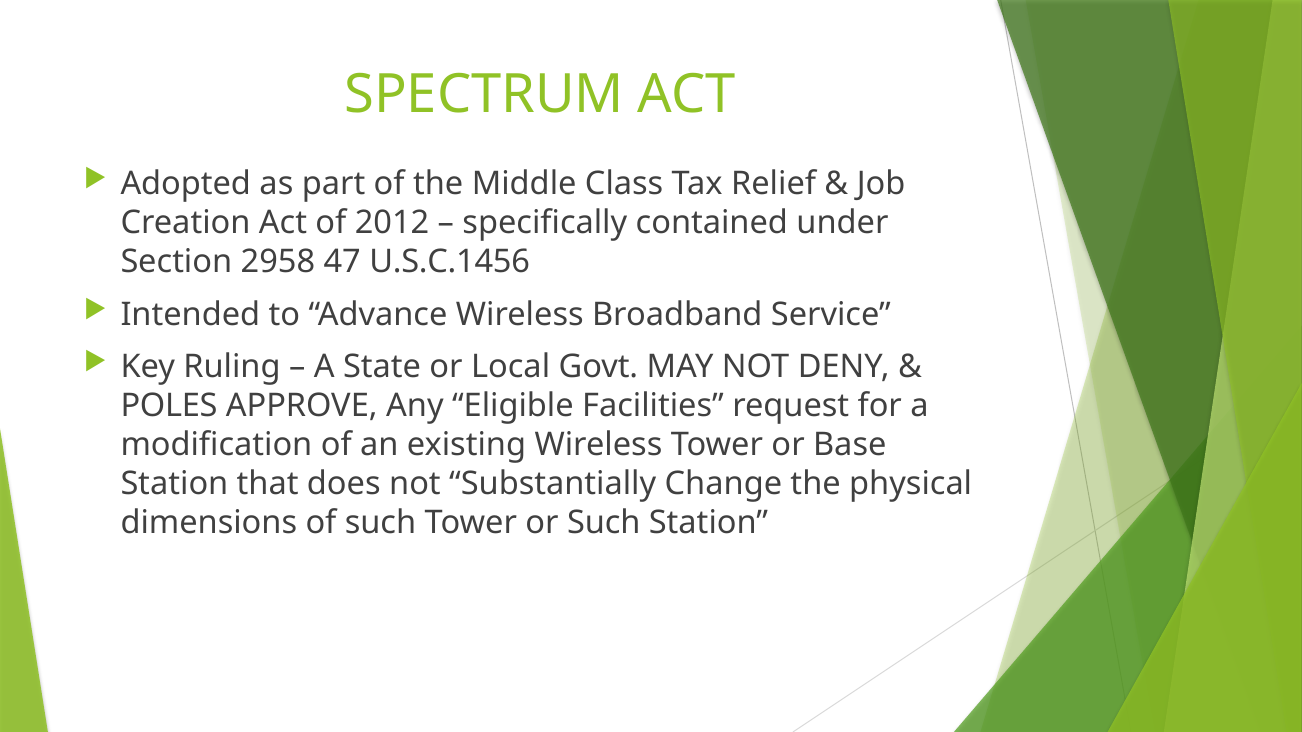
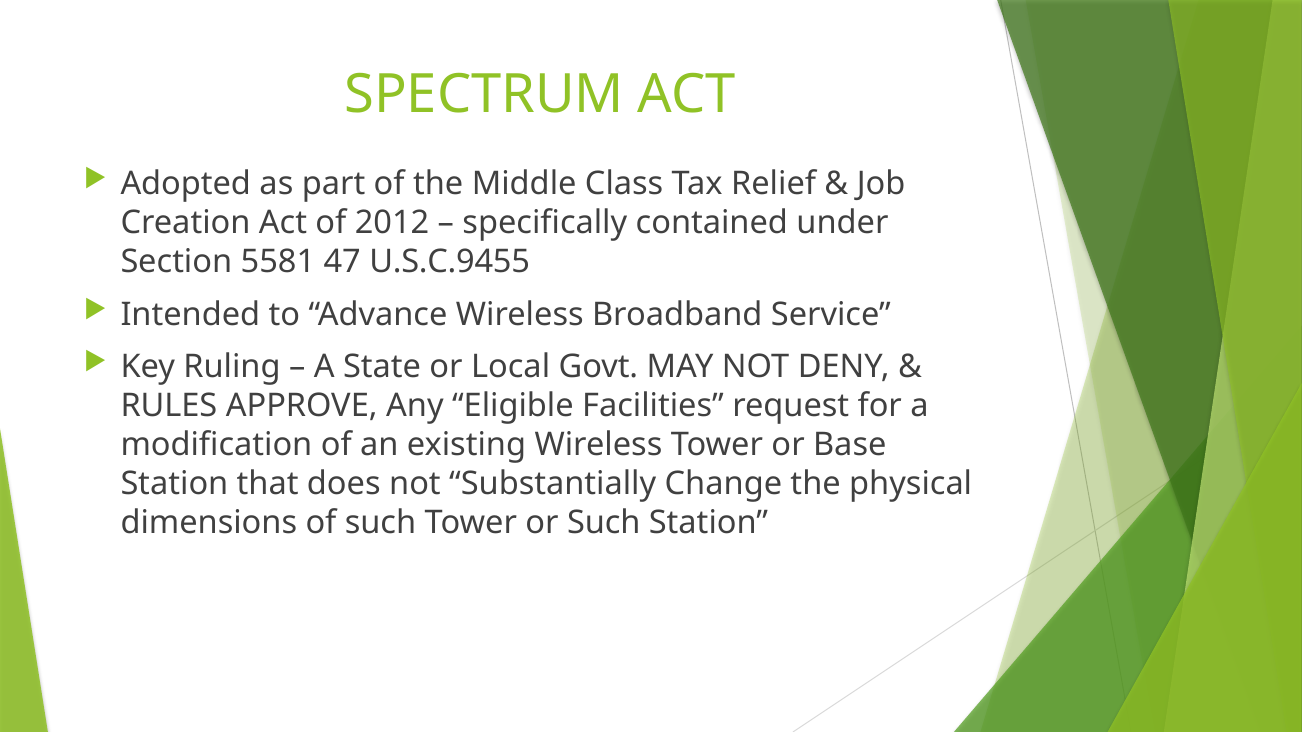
2958: 2958 -> 5581
U.S.C.1456: U.S.C.1456 -> U.S.C.9455
POLES: POLES -> RULES
